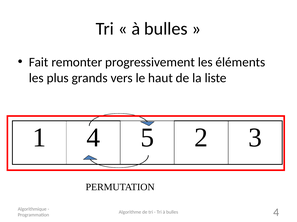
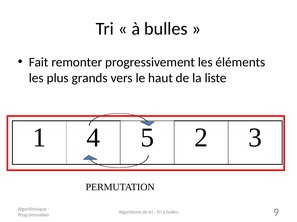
bulles 4: 4 -> 9
